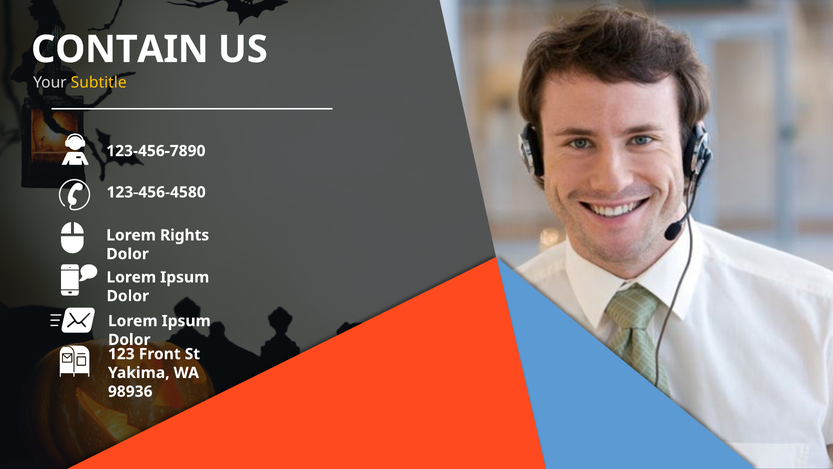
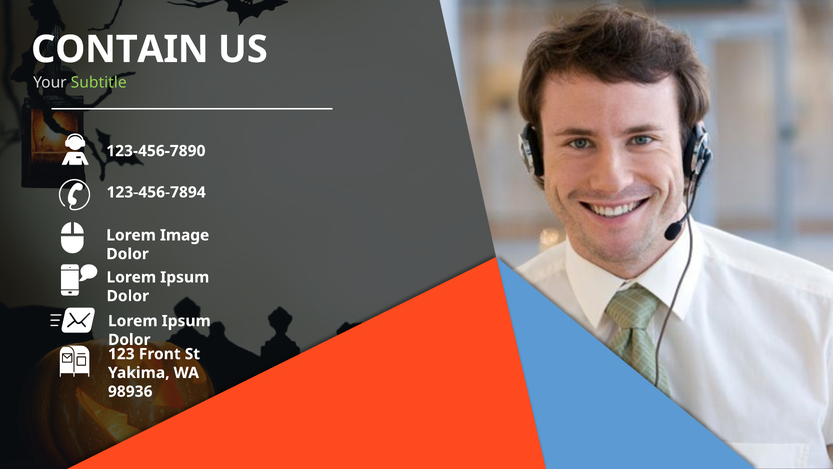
Subtitle colour: yellow -> light green
123-456-4580: 123-456-4580 -> 123-456-7894
Rights: Rights -> Image
